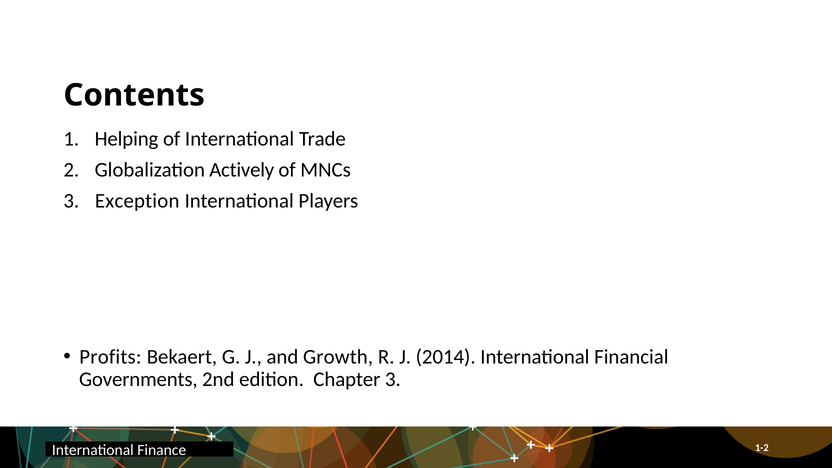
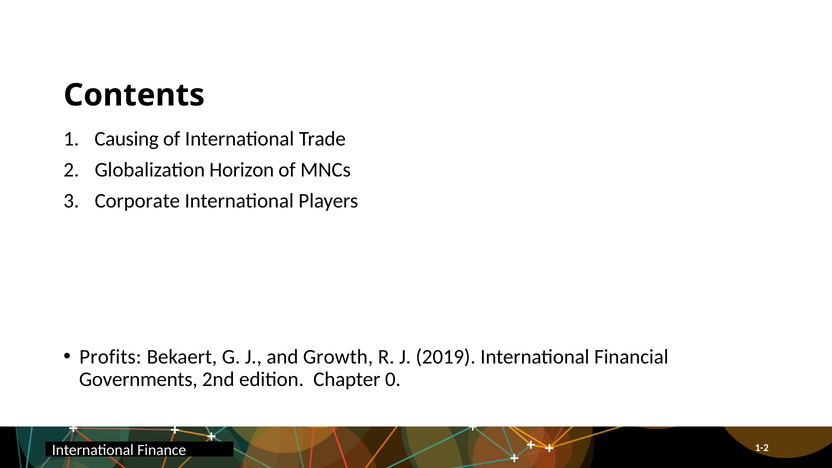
Helping: Helping -> Causing
Actively: Actively -> Horizon
Exception: Exception -> Corporate
2014: 2014 -> 2019
Chapter 3: 3 -> 0
